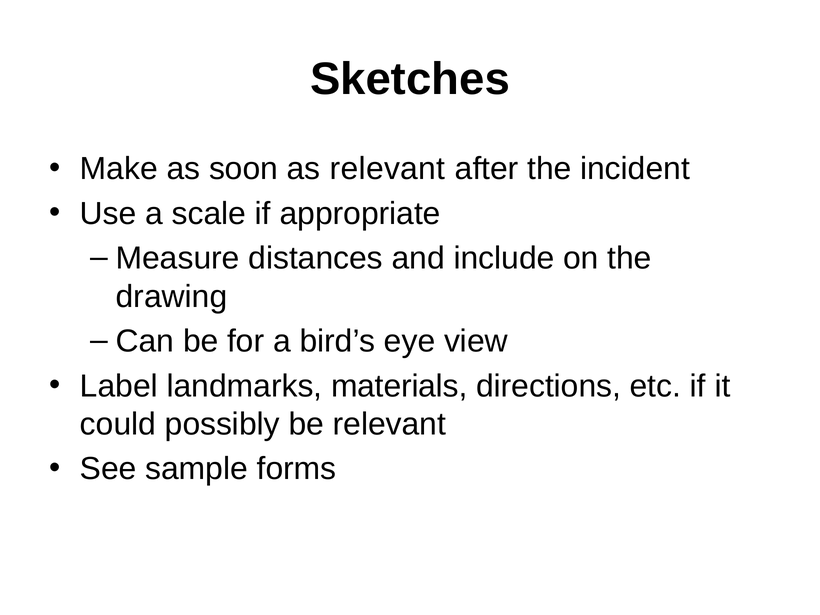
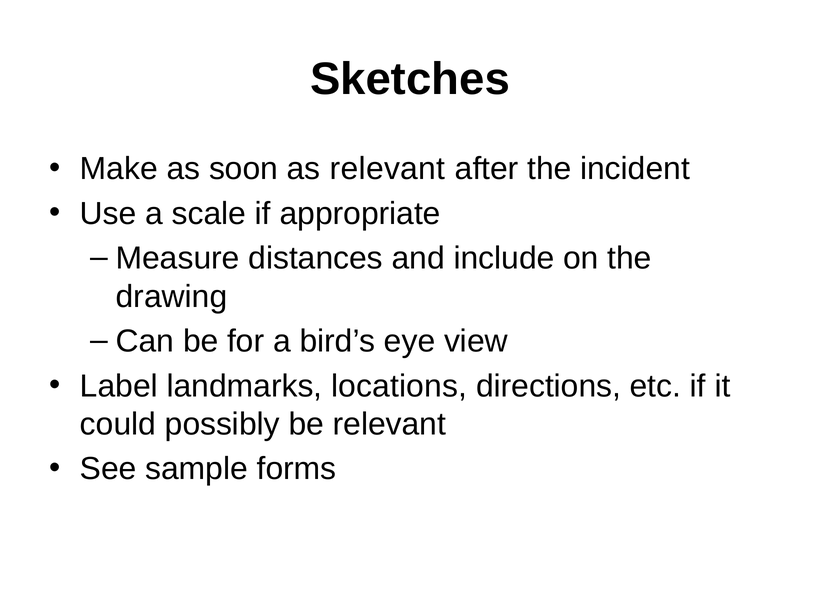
materials: materials -> locations
